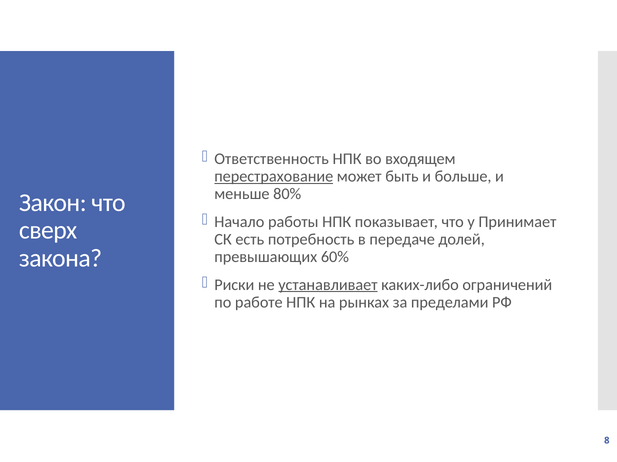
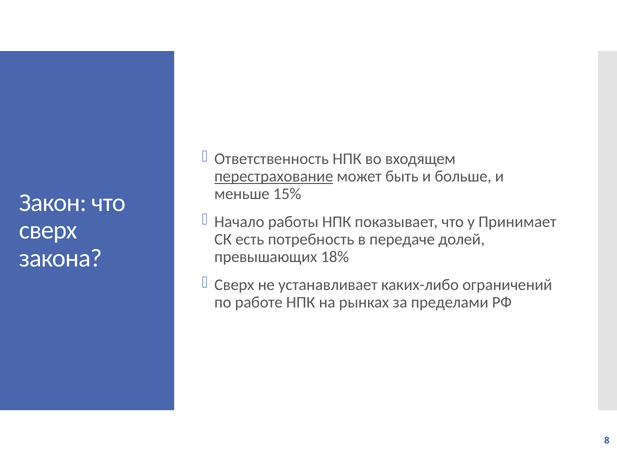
80%: 80% -> 15%
60%: 60% -> 18%
Риски at (234, 285): Риски -> Сверх
устанавливает underline: present -> none
